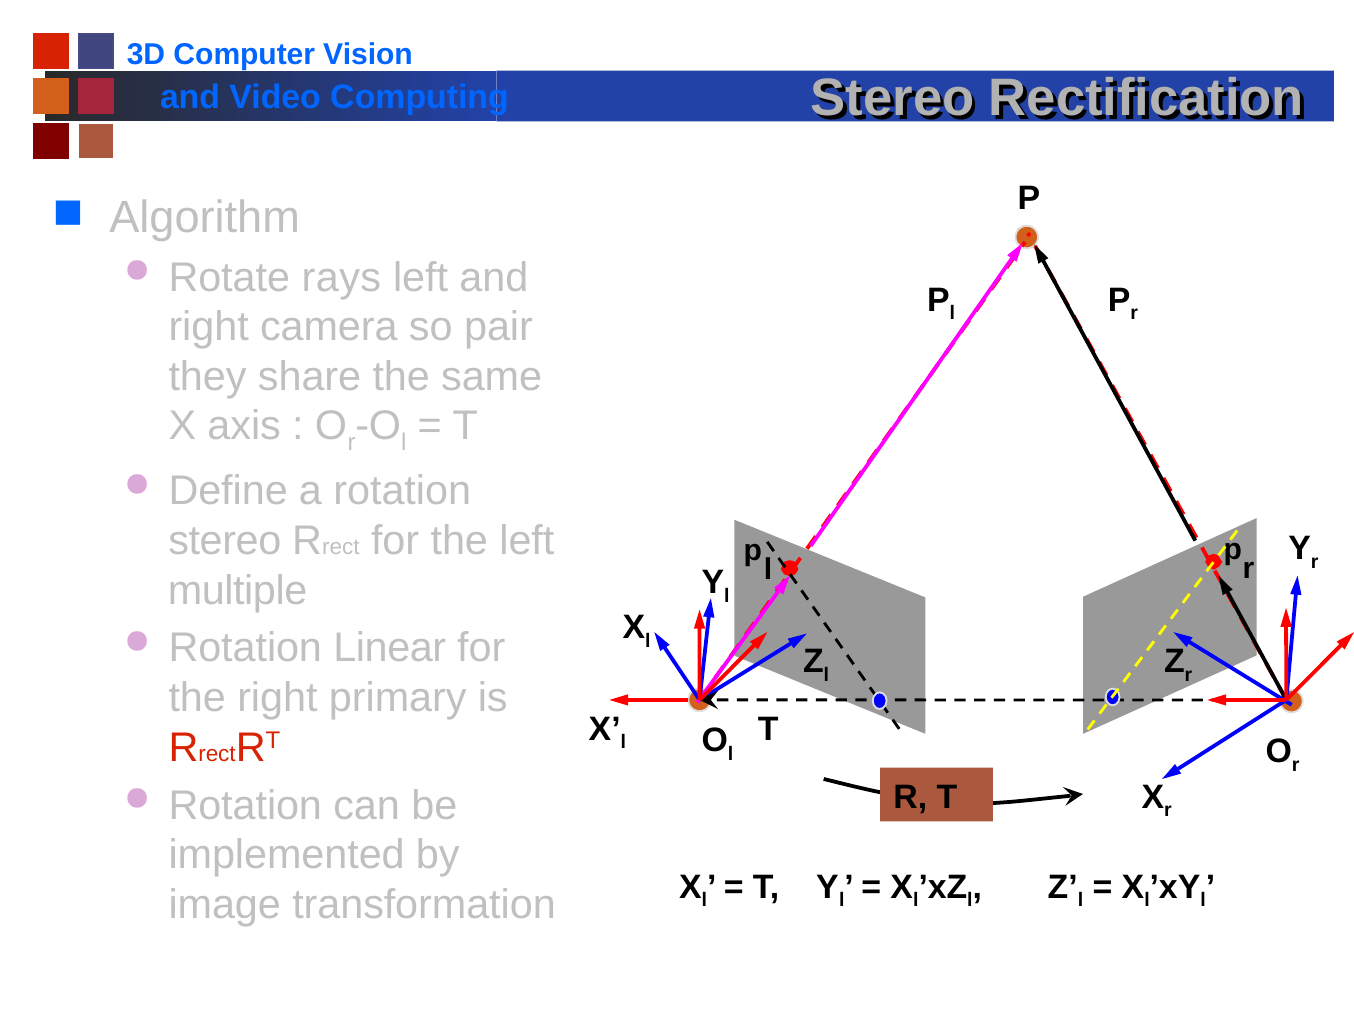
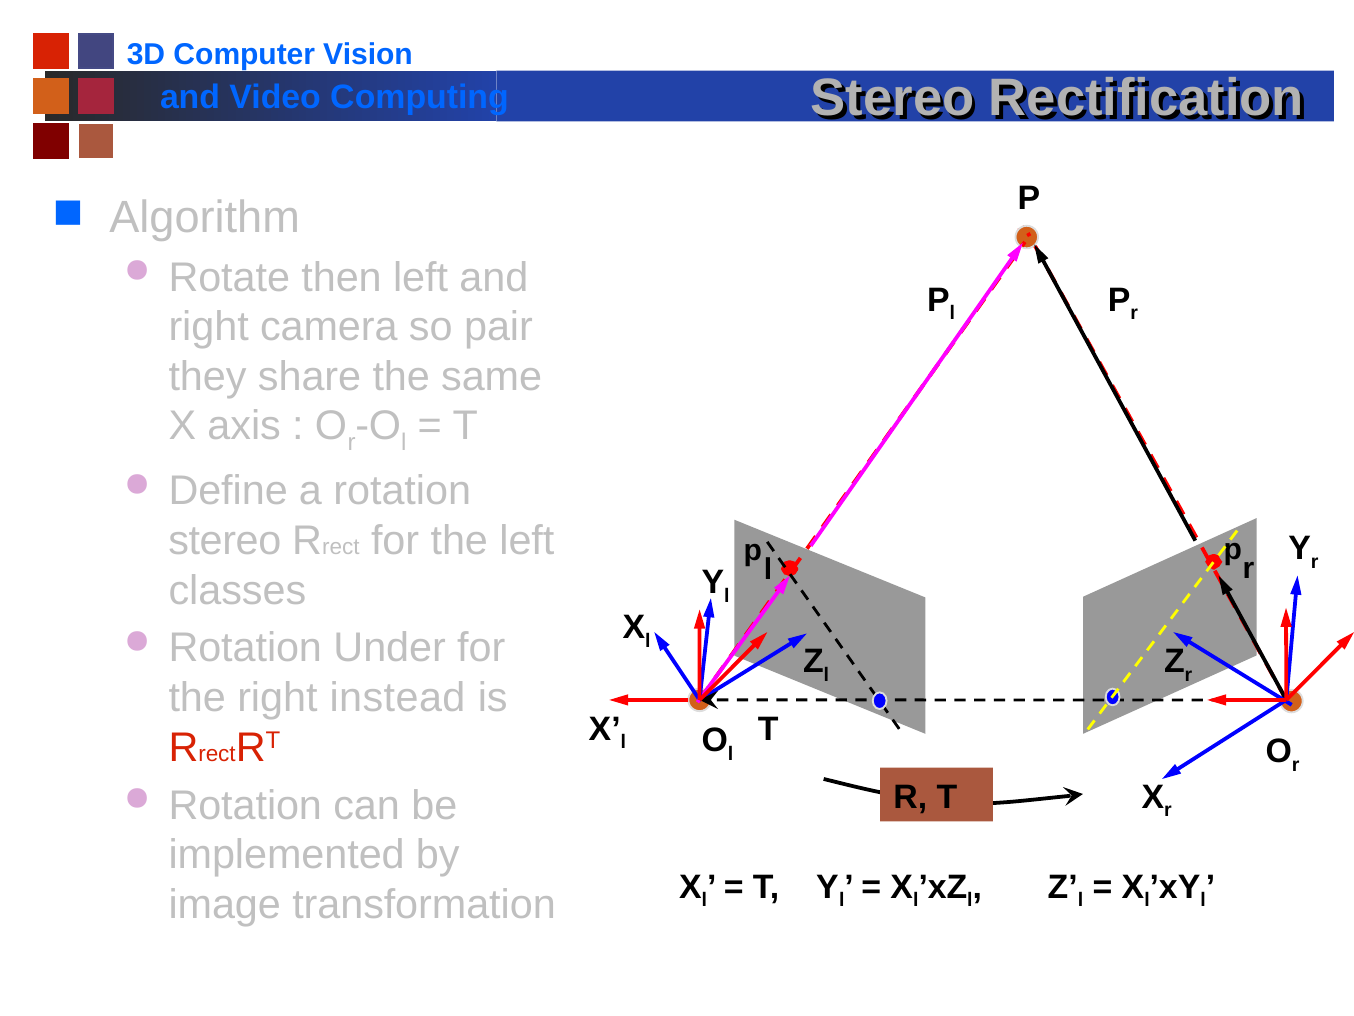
rays: rays -> then
multiple: multiple -> classes
Linear: Linear -> Under
primary: primary -> instead
